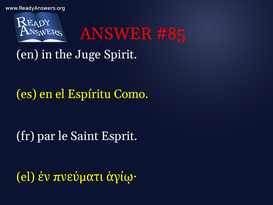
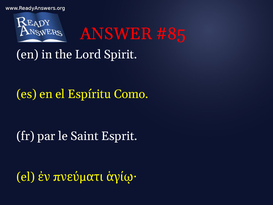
Juge: Juge -> Lord
